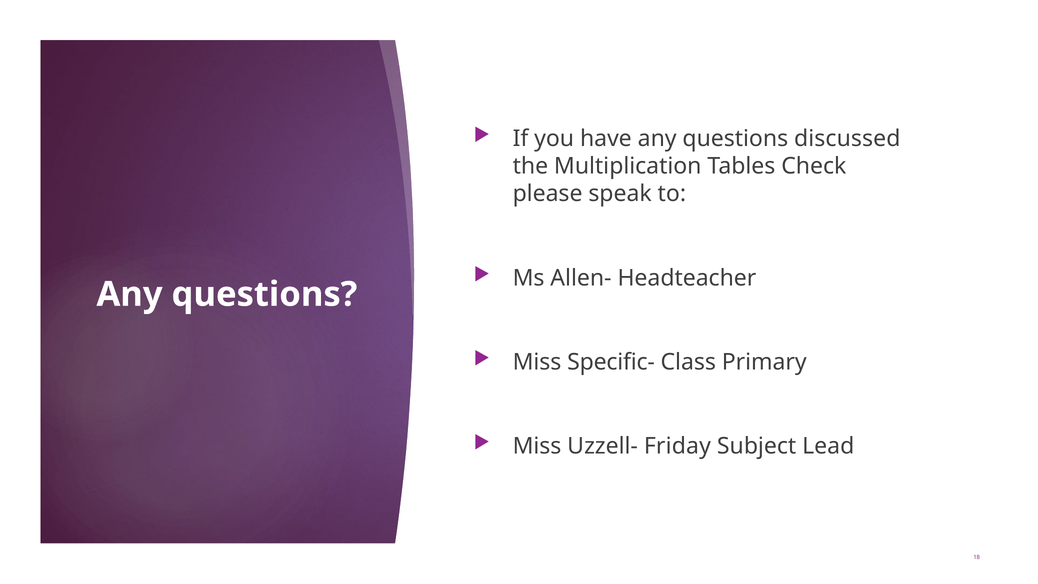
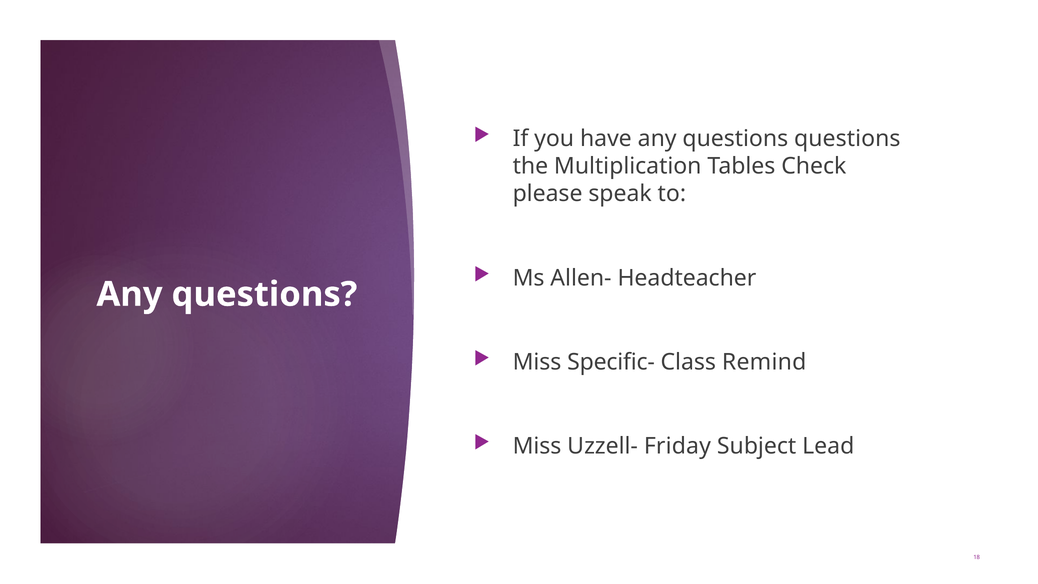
questions discussed: discussed -> questions
Primary: Primary -> Remind
